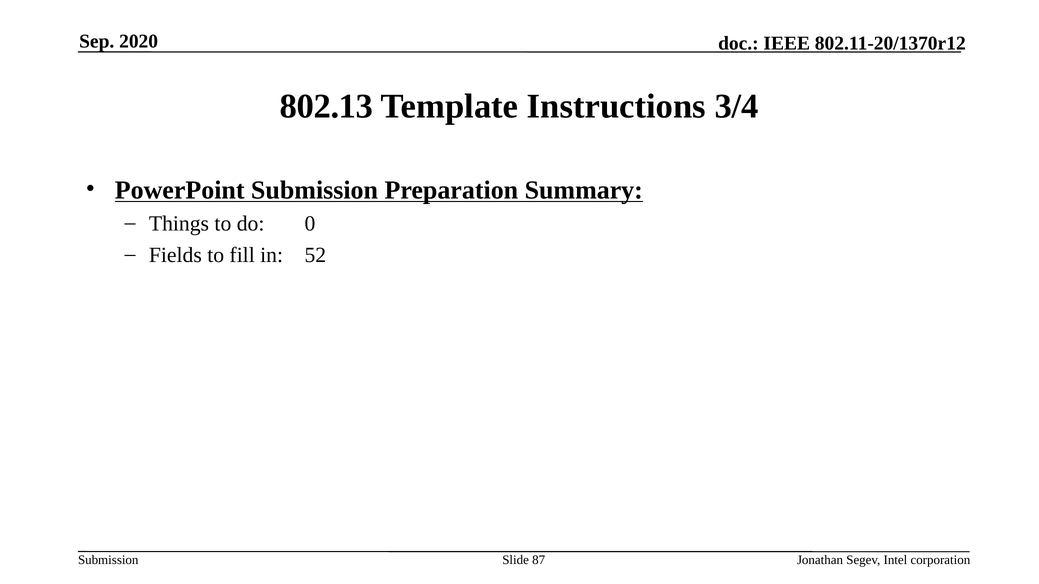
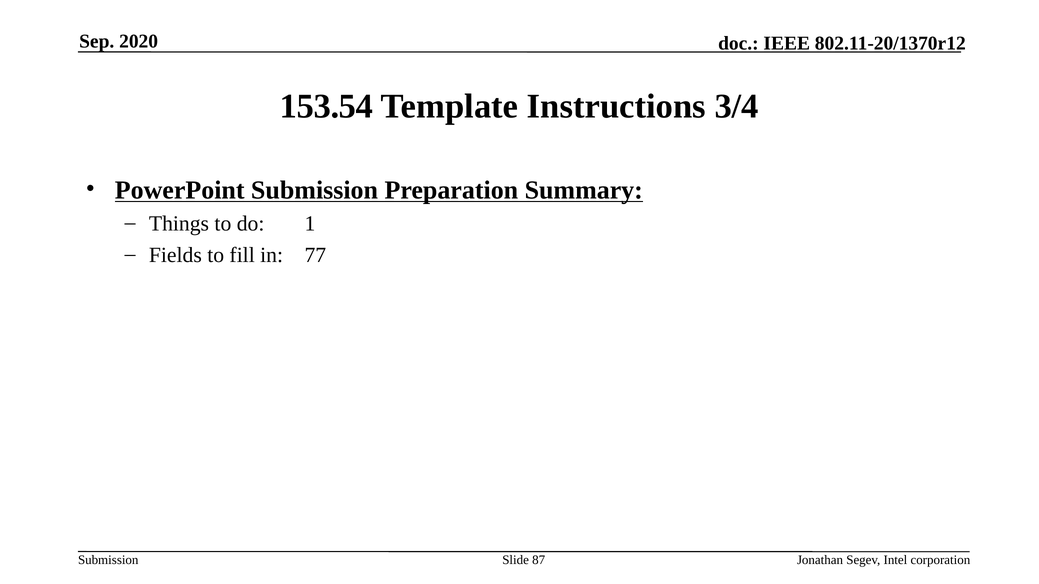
802.13: 802.13 -> 153.54
0: 0 -> 1
52: 52 -> 77
